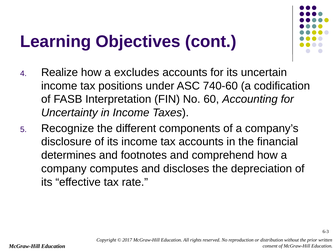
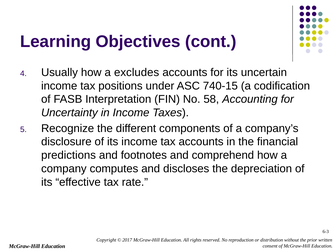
Realize: Realize -> Usually
740-60: 740-60 -> 740-15
60: 60 -> 58
determines: determines -> predictions
